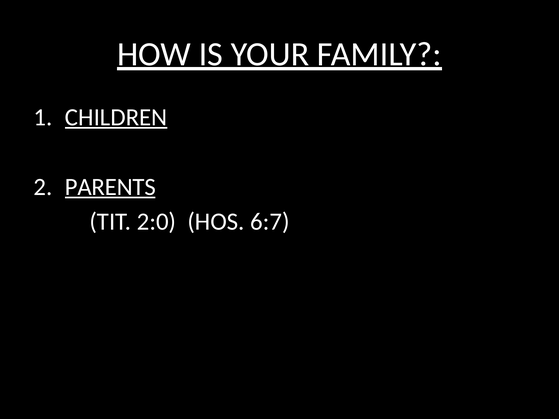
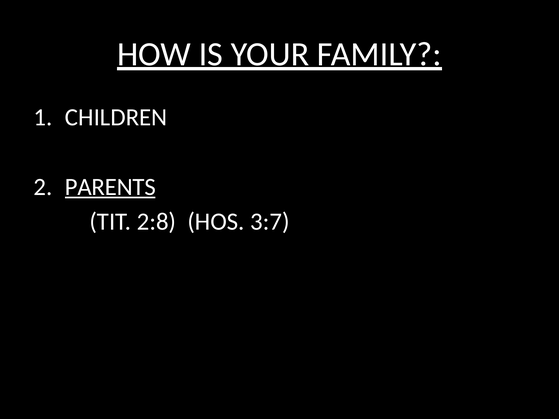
CHILDREN underline: present -> none
2:0: 2:0 -> 2:8
6:7: 6:7 -> 3:7
